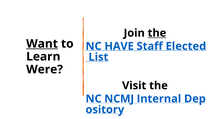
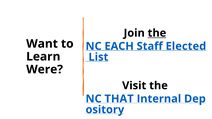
Want underline: present -> none
HAVE: HAVE -> EACH
NCMJ: NCMJ -> THAT
